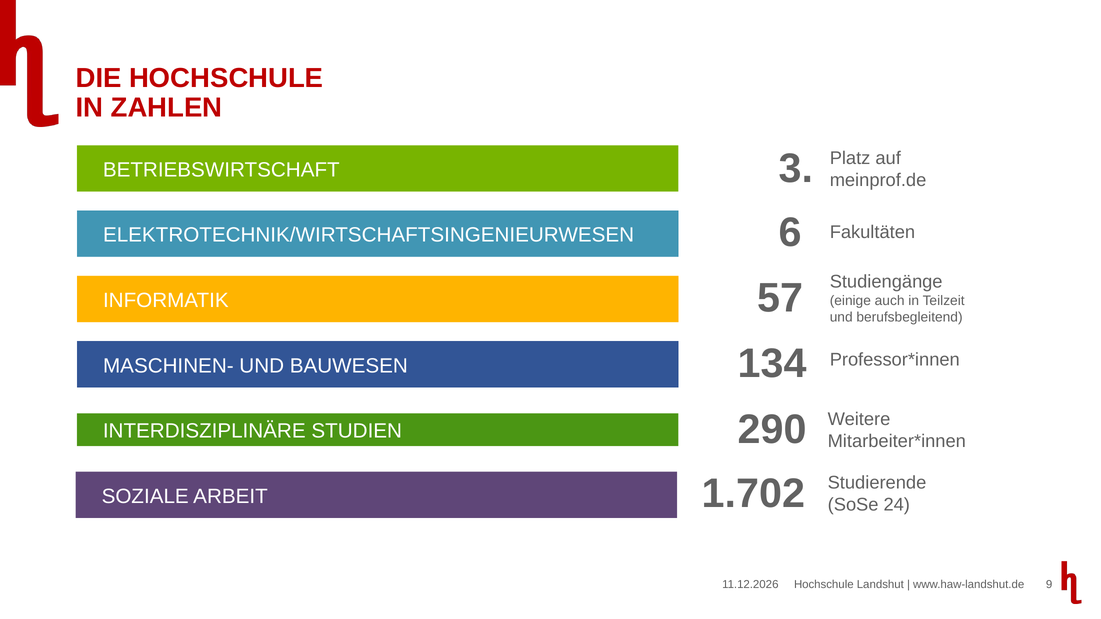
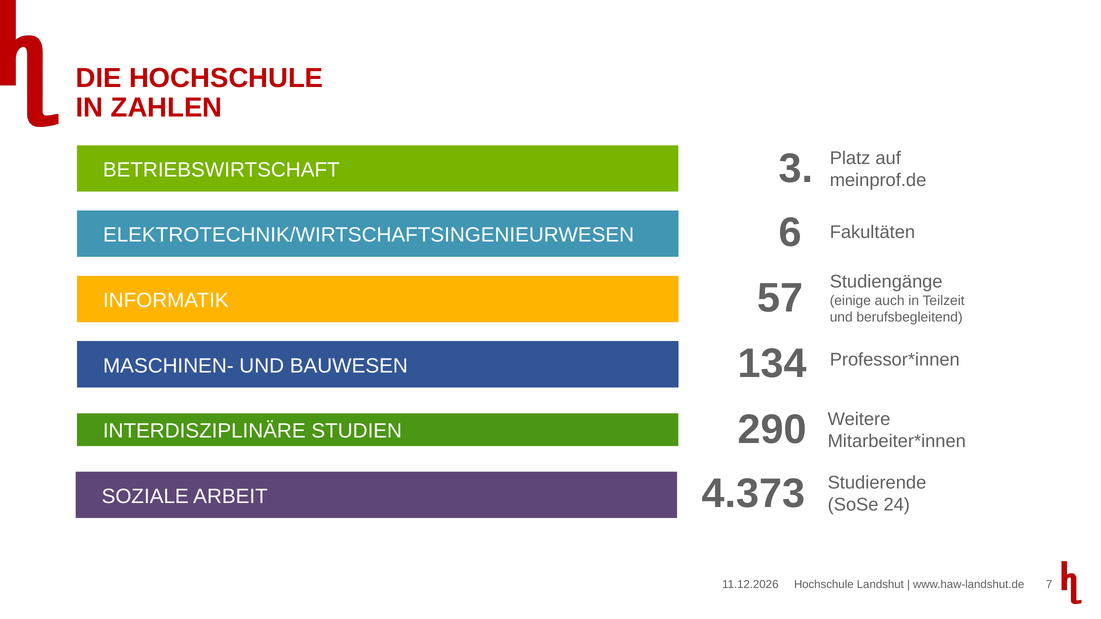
1.702: 1.702 -> 4.373
9: 9 -> 7
